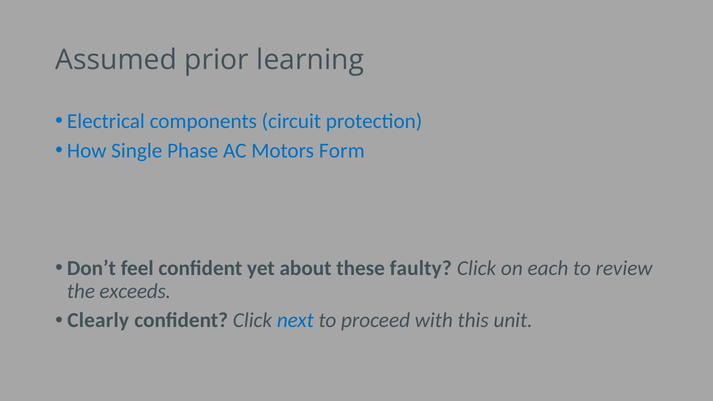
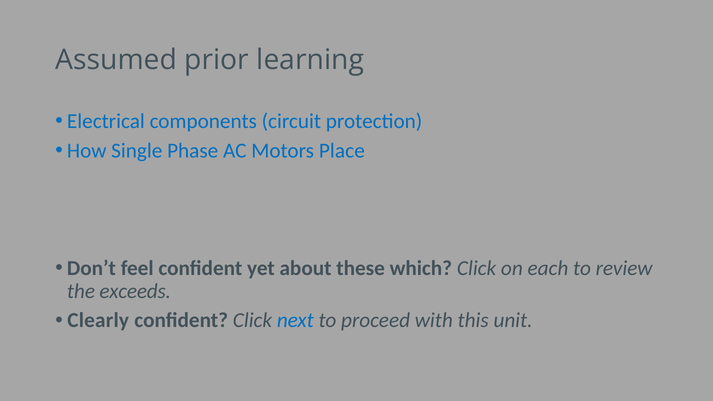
Form: Form -> Place
faulty: faulty -> which
